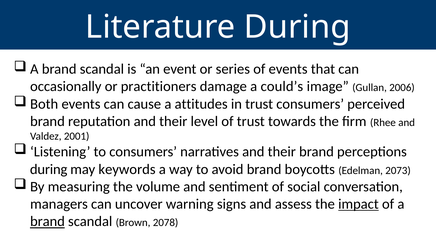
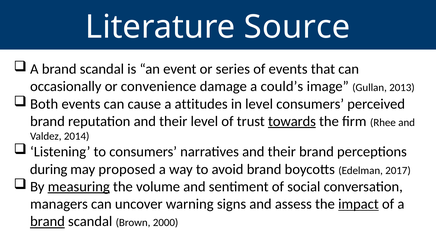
Literature During: During -> Source
practitioners: practitioners -> convenience
2006: 2006 -> 2013
in trust: trust -> level
towards underline: none -> present
2001: 2001 -> 2014
keywords: keywords -> proposed
2073: 2073 -> 2017
measuring underline: none -> present
2078: 2078 -> 2000
